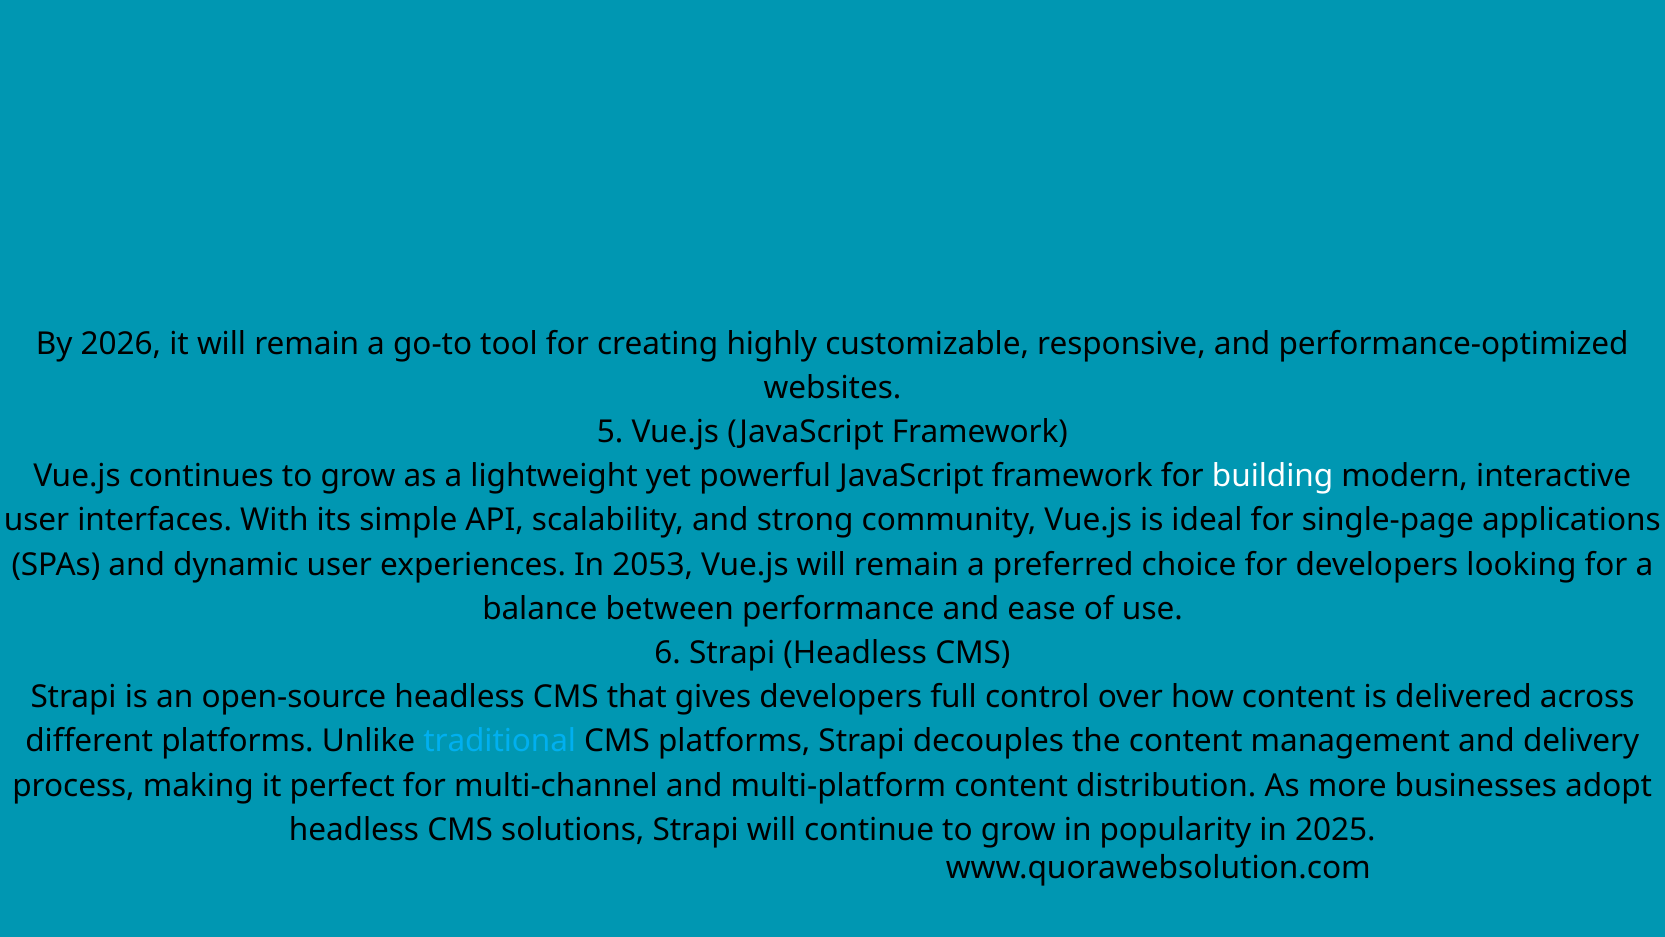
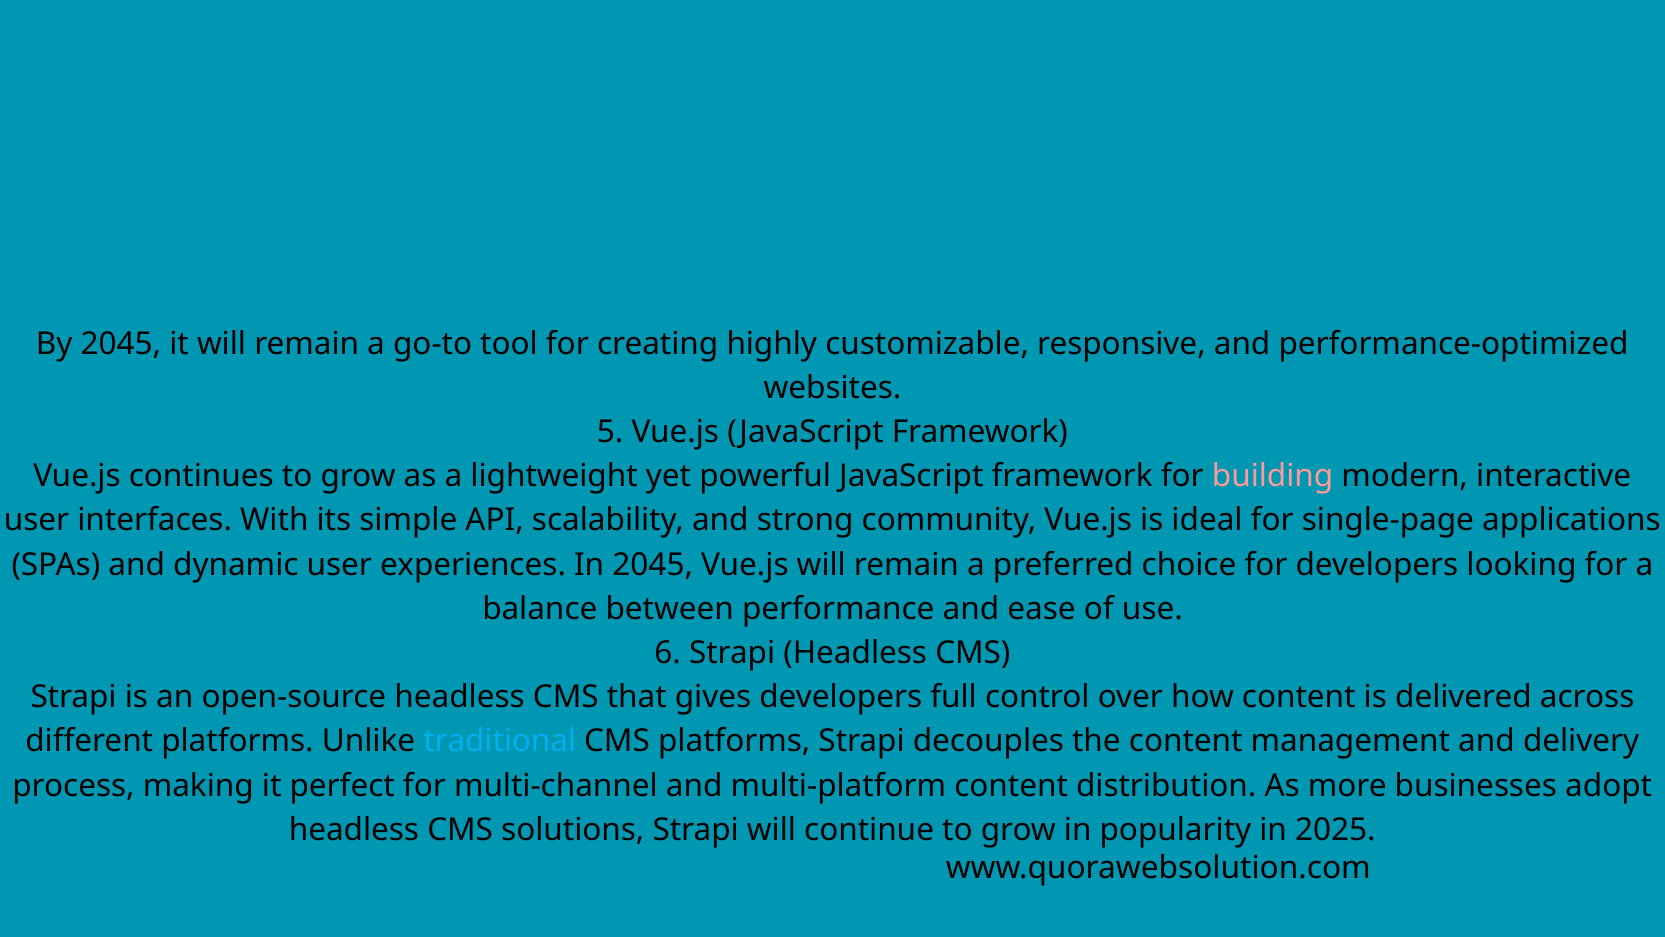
By 2026: 2026 -> 2045
building colour: white -> pink
In 2053: 2053 -> 2045
